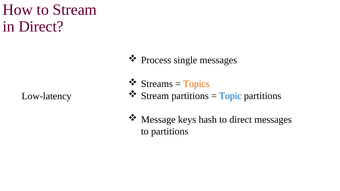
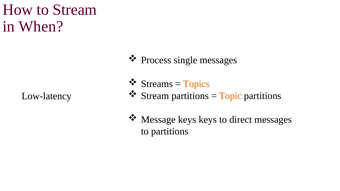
in Direct: Direct -> When
Topic colour: blue -> orange
keys hash: hash -> keys
